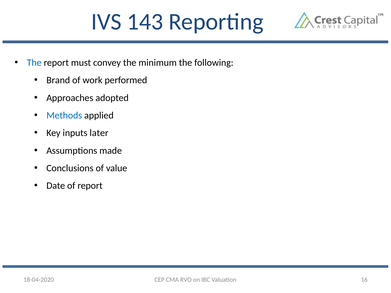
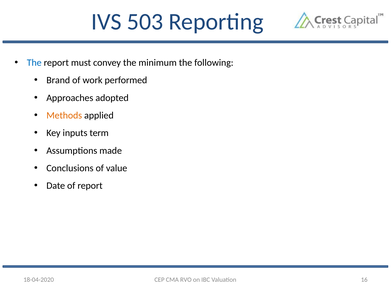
143: 143 -> 503
Methods colour: blue -> orange
later: later -> term
